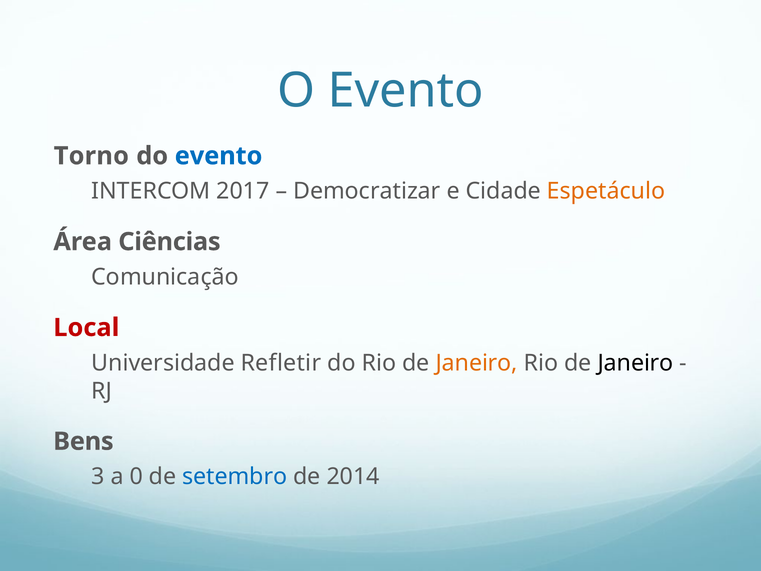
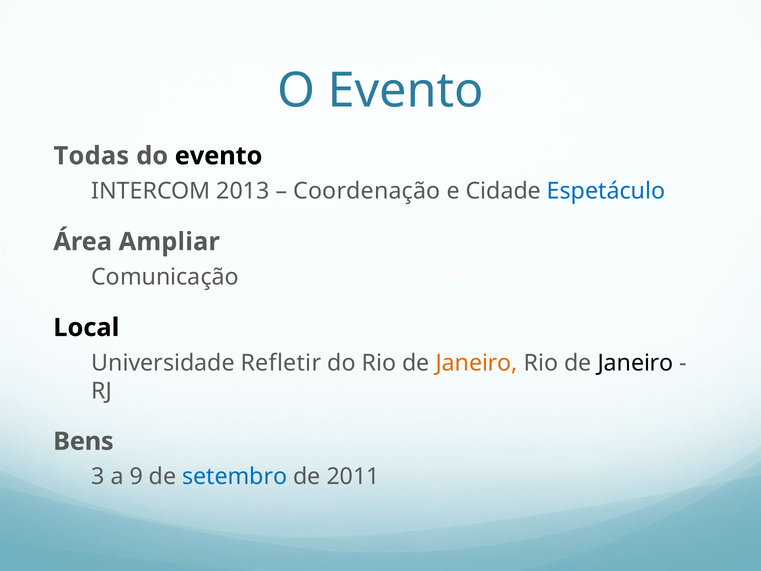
Torno: Torno -> Todas
evento at (219, 156) colour: blue -> black
2017: 2017 -> 2013
Democratizar: Democratizar -> Coordenação
Espetáculo colour: orange -> blue
Ciências: Ciências -> Ampliar
Local colour: red -> black
0: 0 -> 9
2014: 2014 -> 2011
